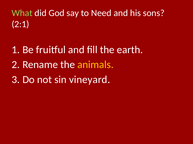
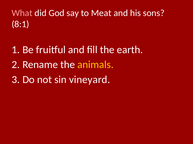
What colour: light green -> pink
Need: Need -> Meat
2:1: 2:1 -> 8:1
